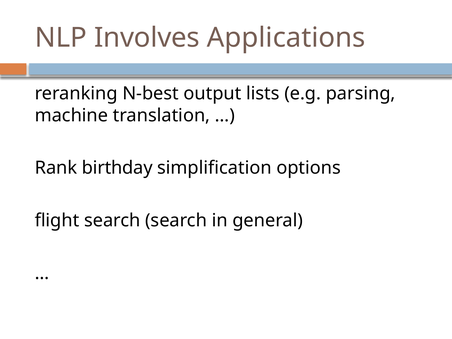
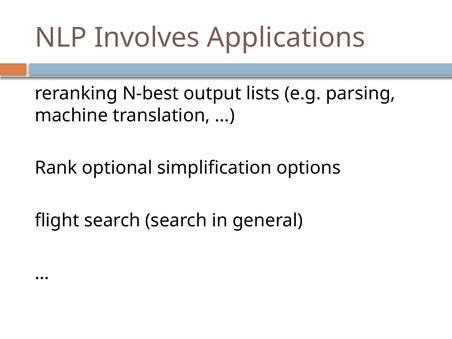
birthday: birthday -> optional
